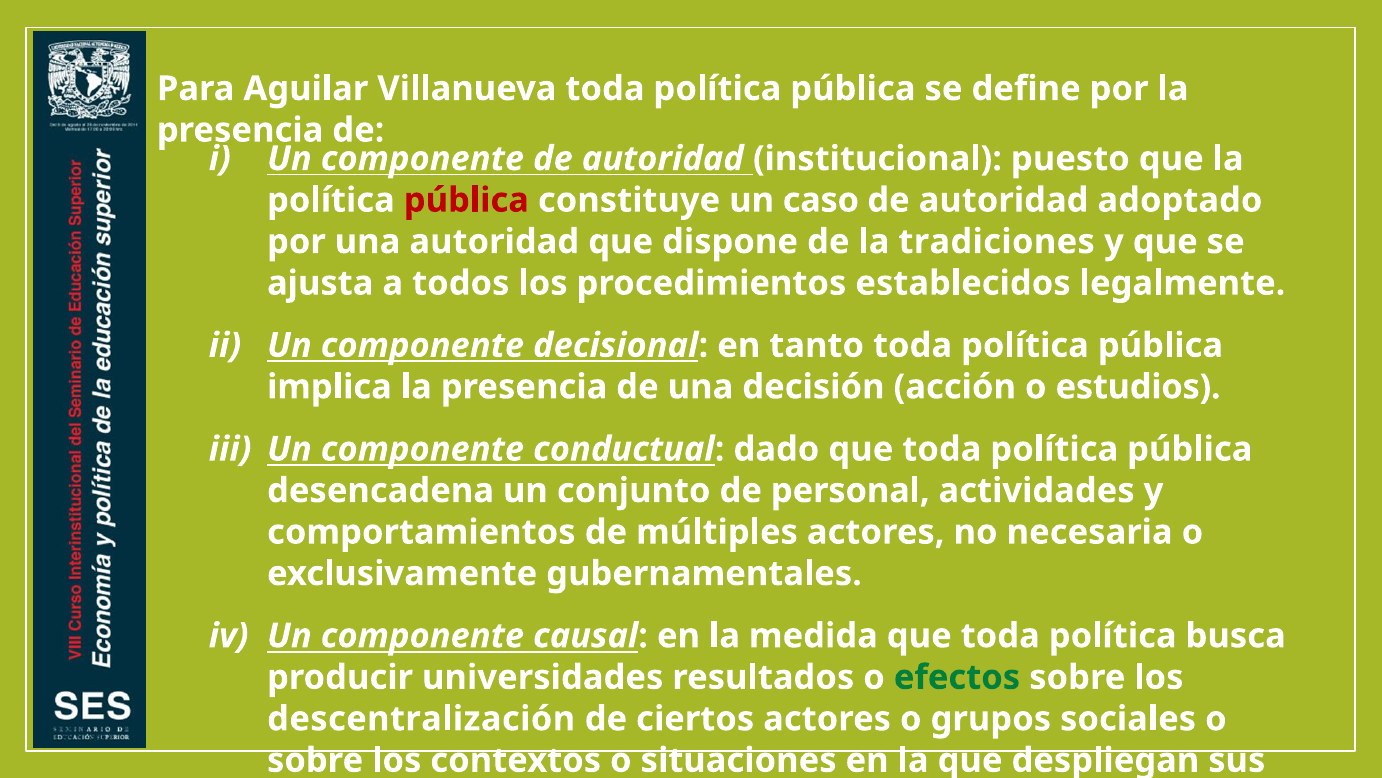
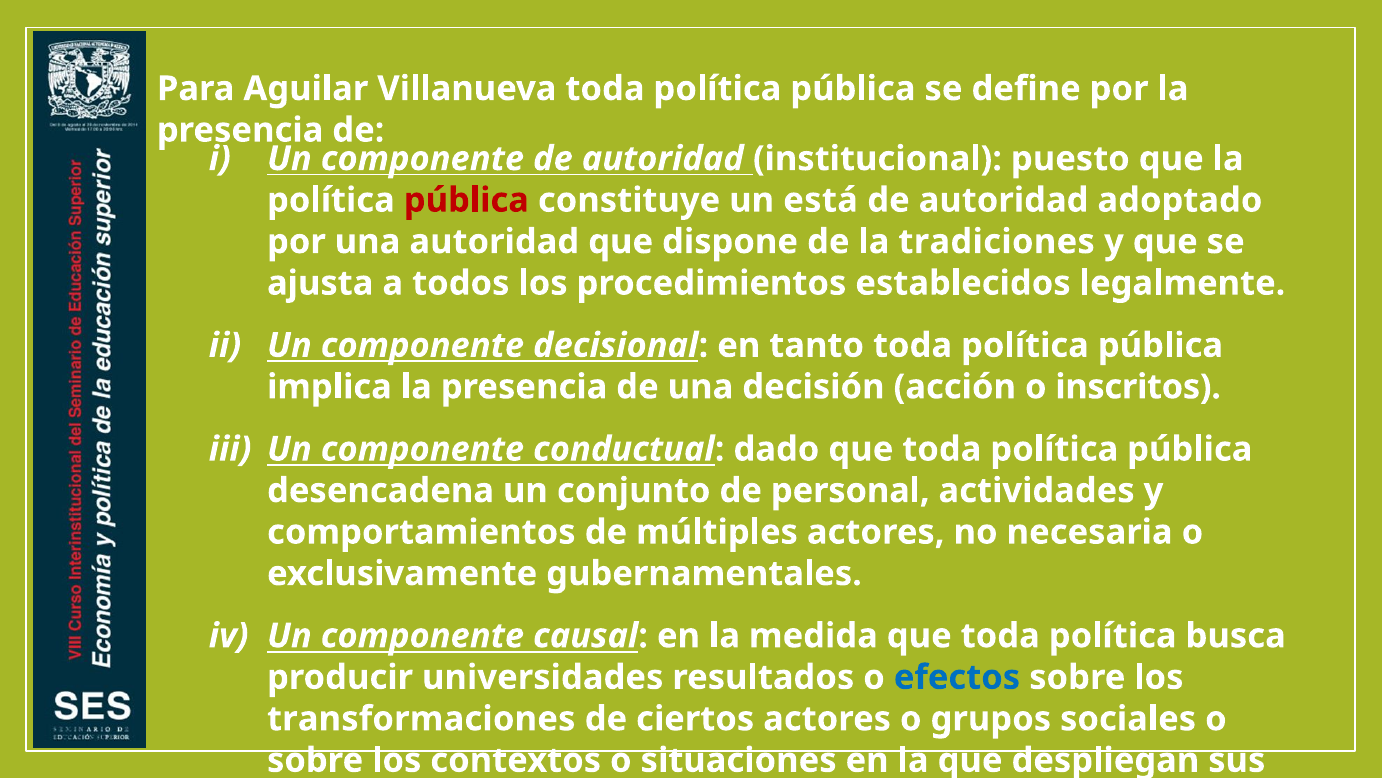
caso: caso -> está
estudios: estudios -> inscritos
efectos colour: green -> blue
descentralización: descentralización -> transformaciones
